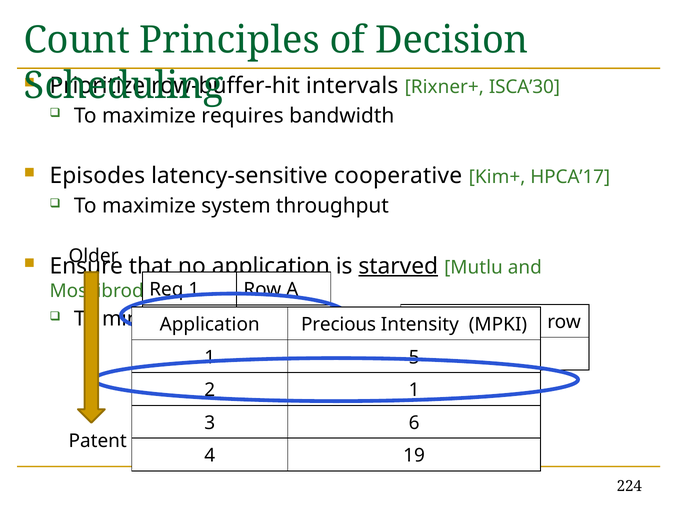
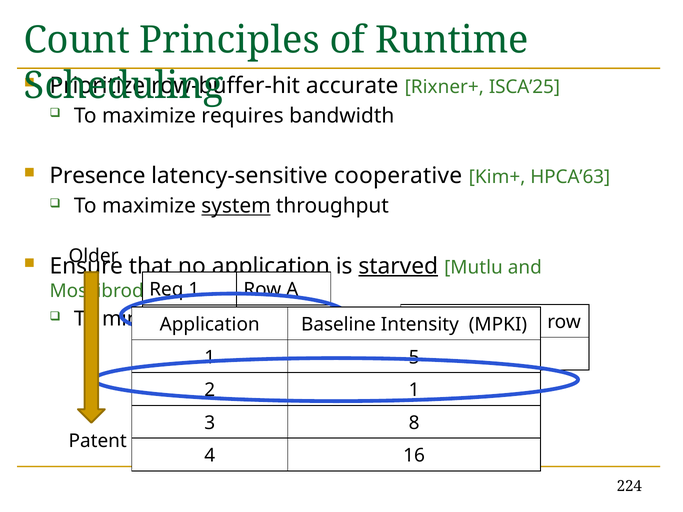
Decision: Decision -> Runtime
intervals: intervals -> accurate
ISCA’30: ISCA’30 -> ISCA’25
Episodes: Episodes -> Presence
HPCA’17: HPCA’17 -> HPCA’63
system underline: none -> present
Precious: Precious -> Baseline
6: 6 -> 8
19: 19 -> 16
